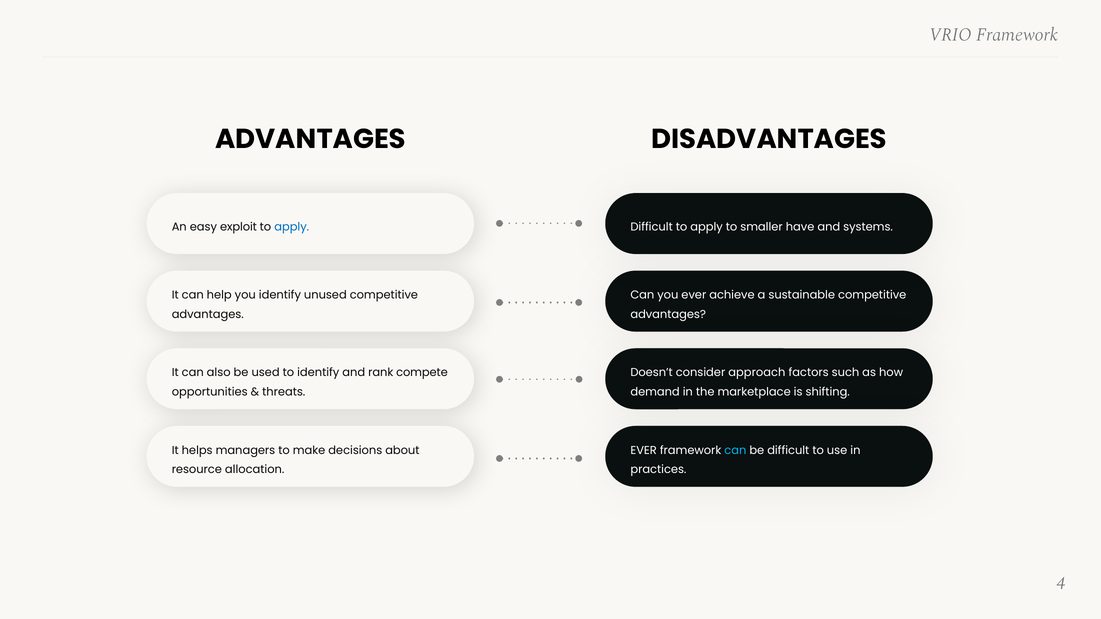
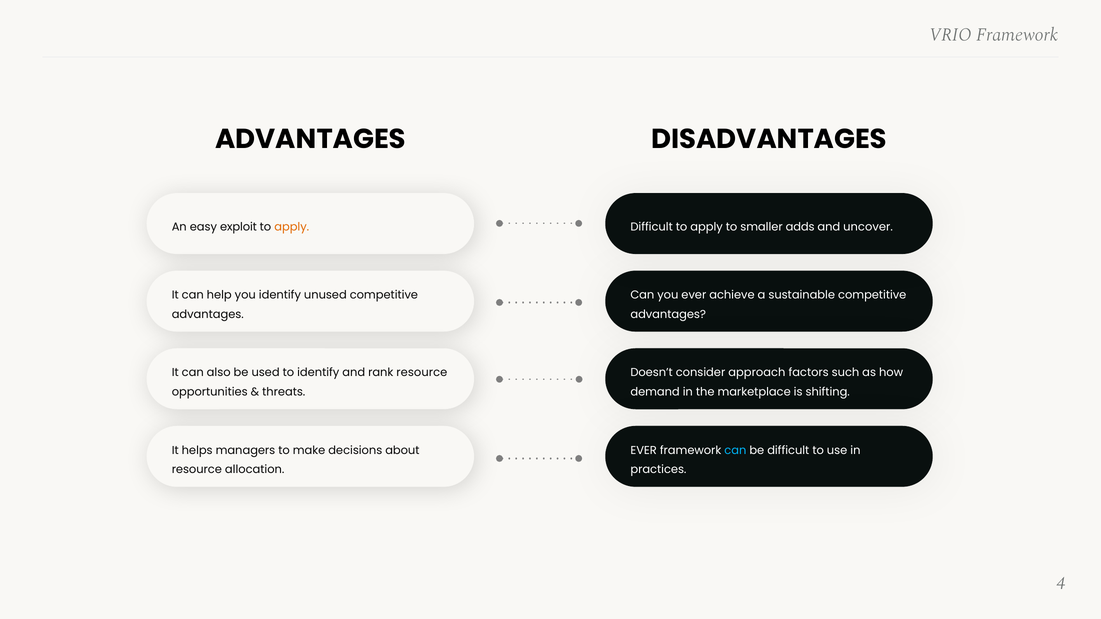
apply at (292, 227) colour: blue -> orange
have: have -> adds
systems: systems -> uncover
rank compete: compete -> resource
